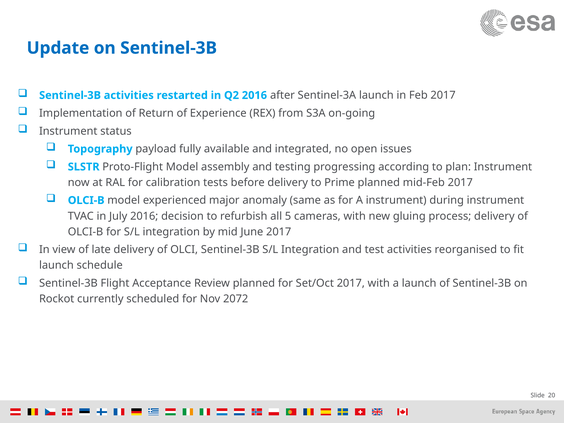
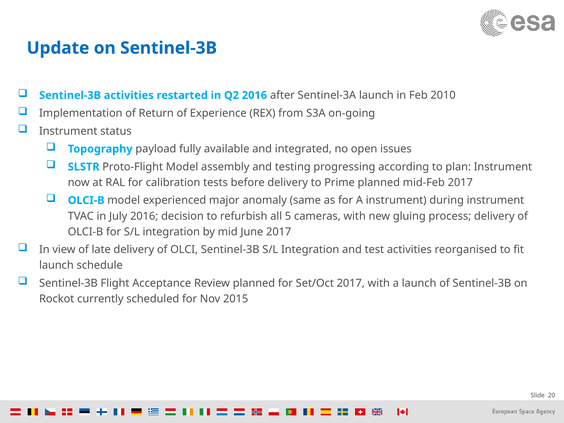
Feb 2017: 2017 -> 2010
2072: 2072 -> 2015
